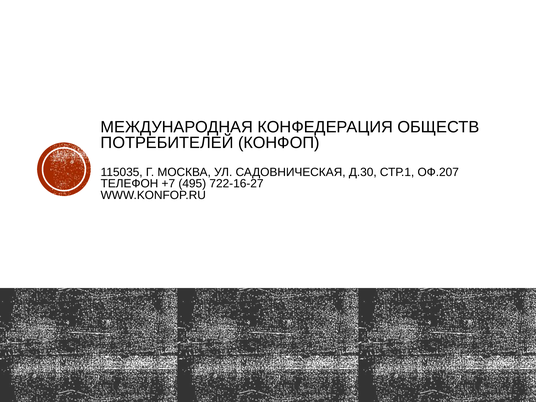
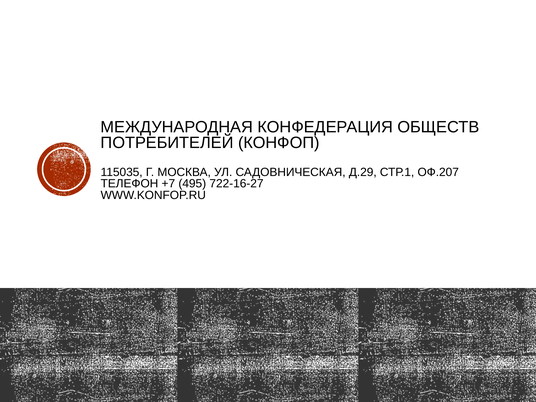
Д.30: Д.30 -> Д.29
